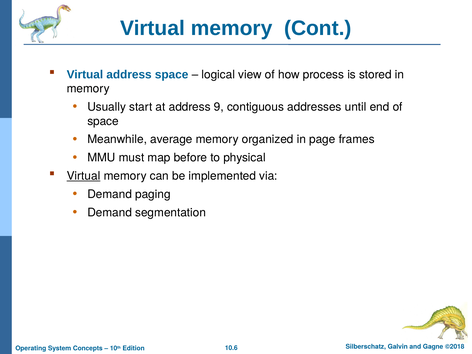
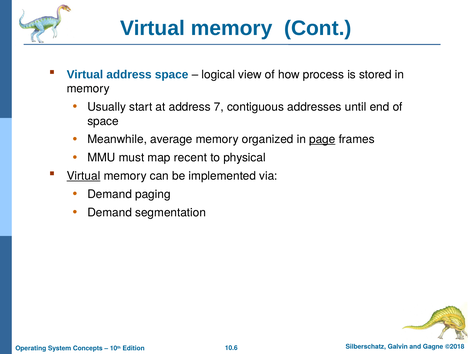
9: 9 -> 7
page underline: none -> present
before: before -> recent
